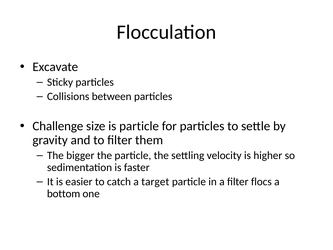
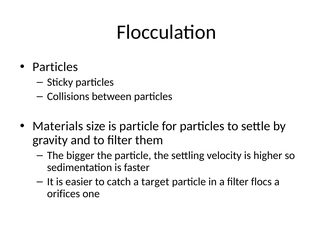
Excavate at (55, 67): Excavate -> Particles
Challenge: Challenge -> Materials
bottom: bottom -> orifices
